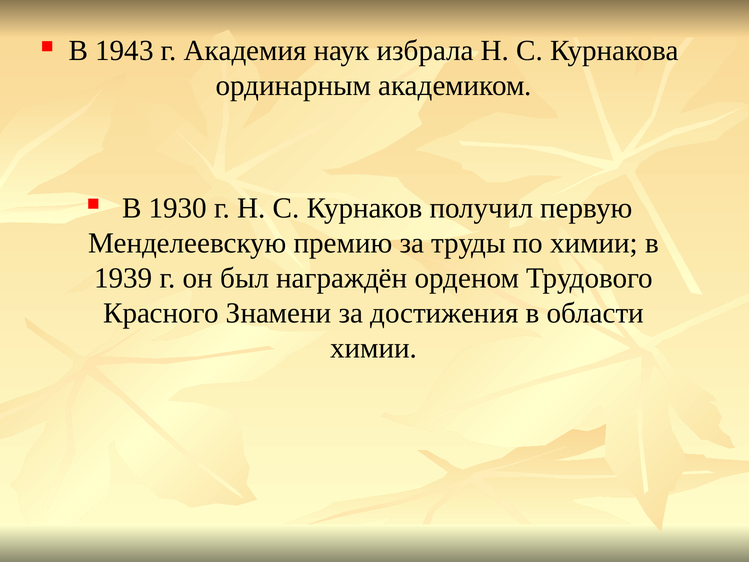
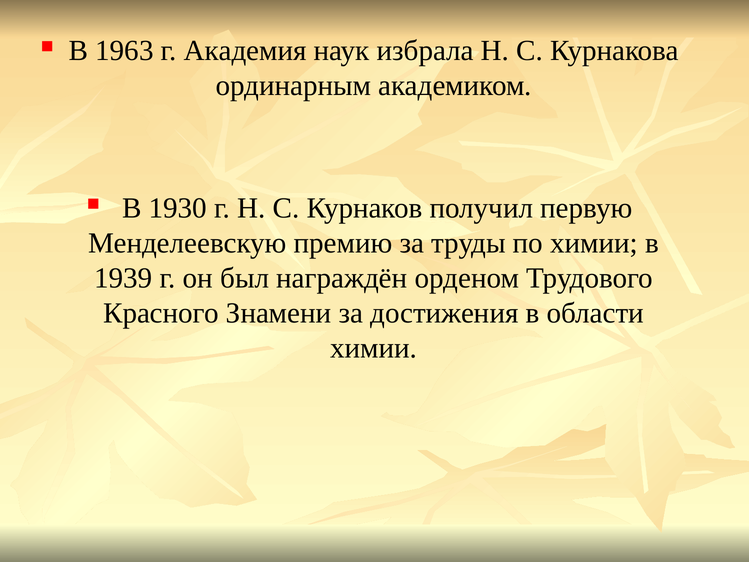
1943: 1943 -> 1963
